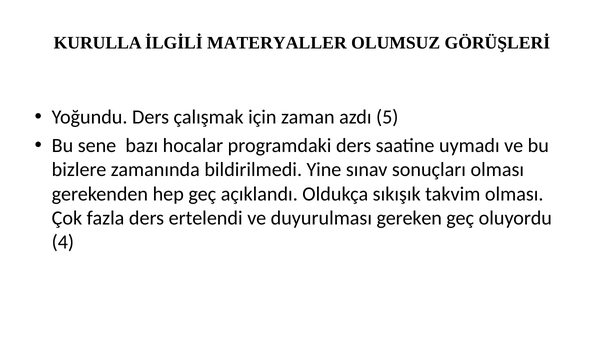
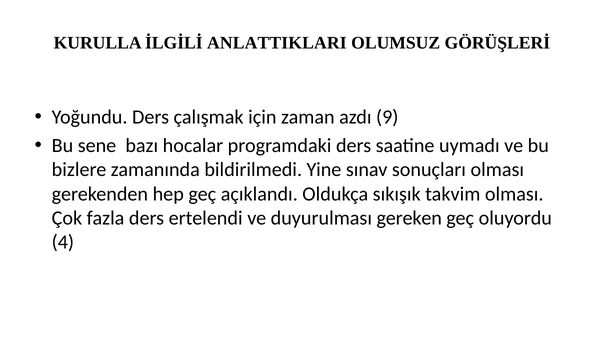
MATERYALLER: MATERYALLER -> ANLATTIKLARI
5: 5 -> 9
